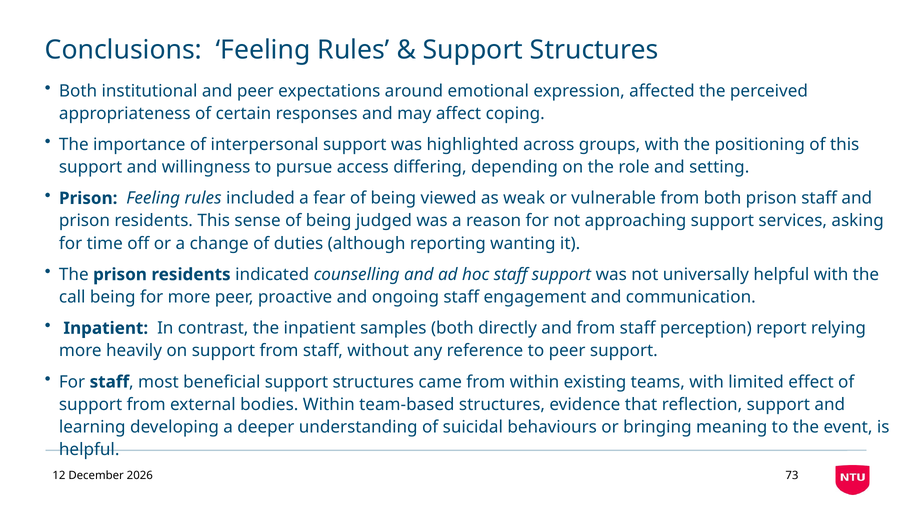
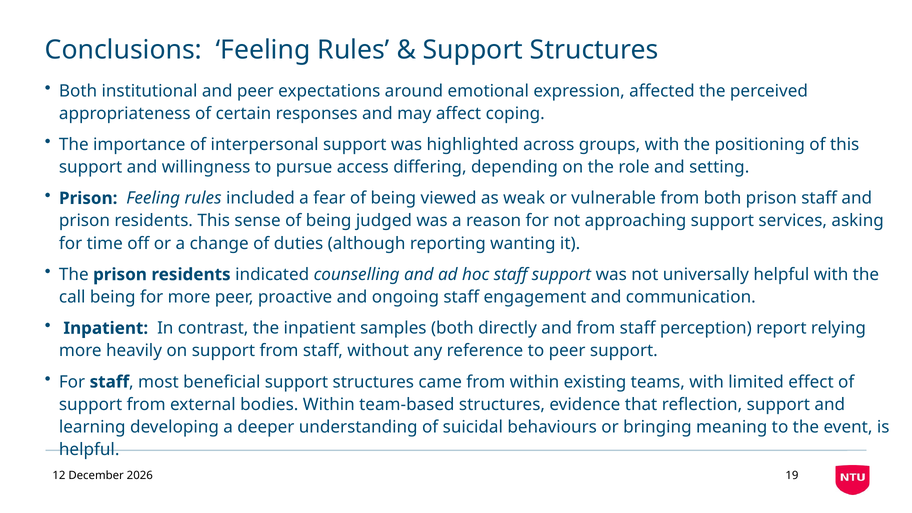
73: 73 -> 19
